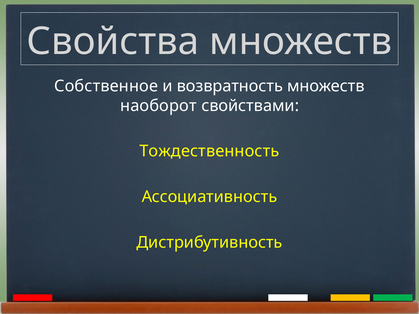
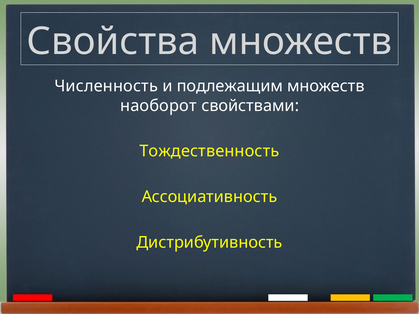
Собственное: Собственное -> Численность
возвратность: возвратность -> подлежащим
